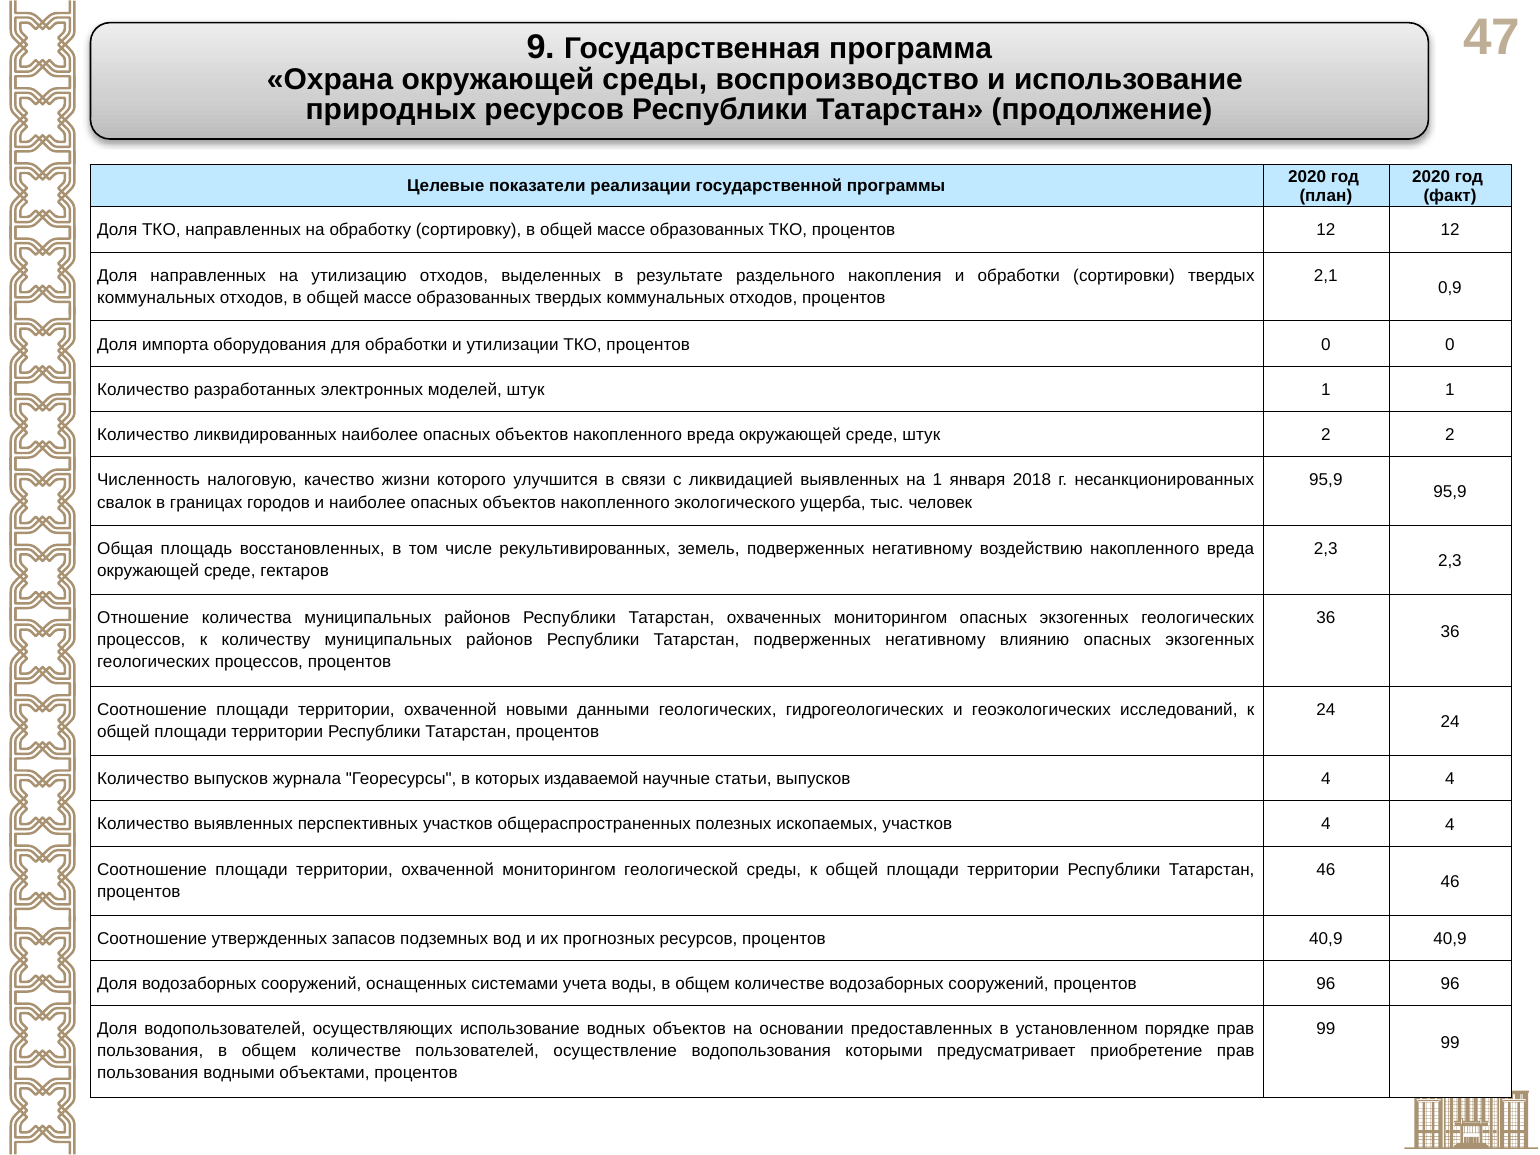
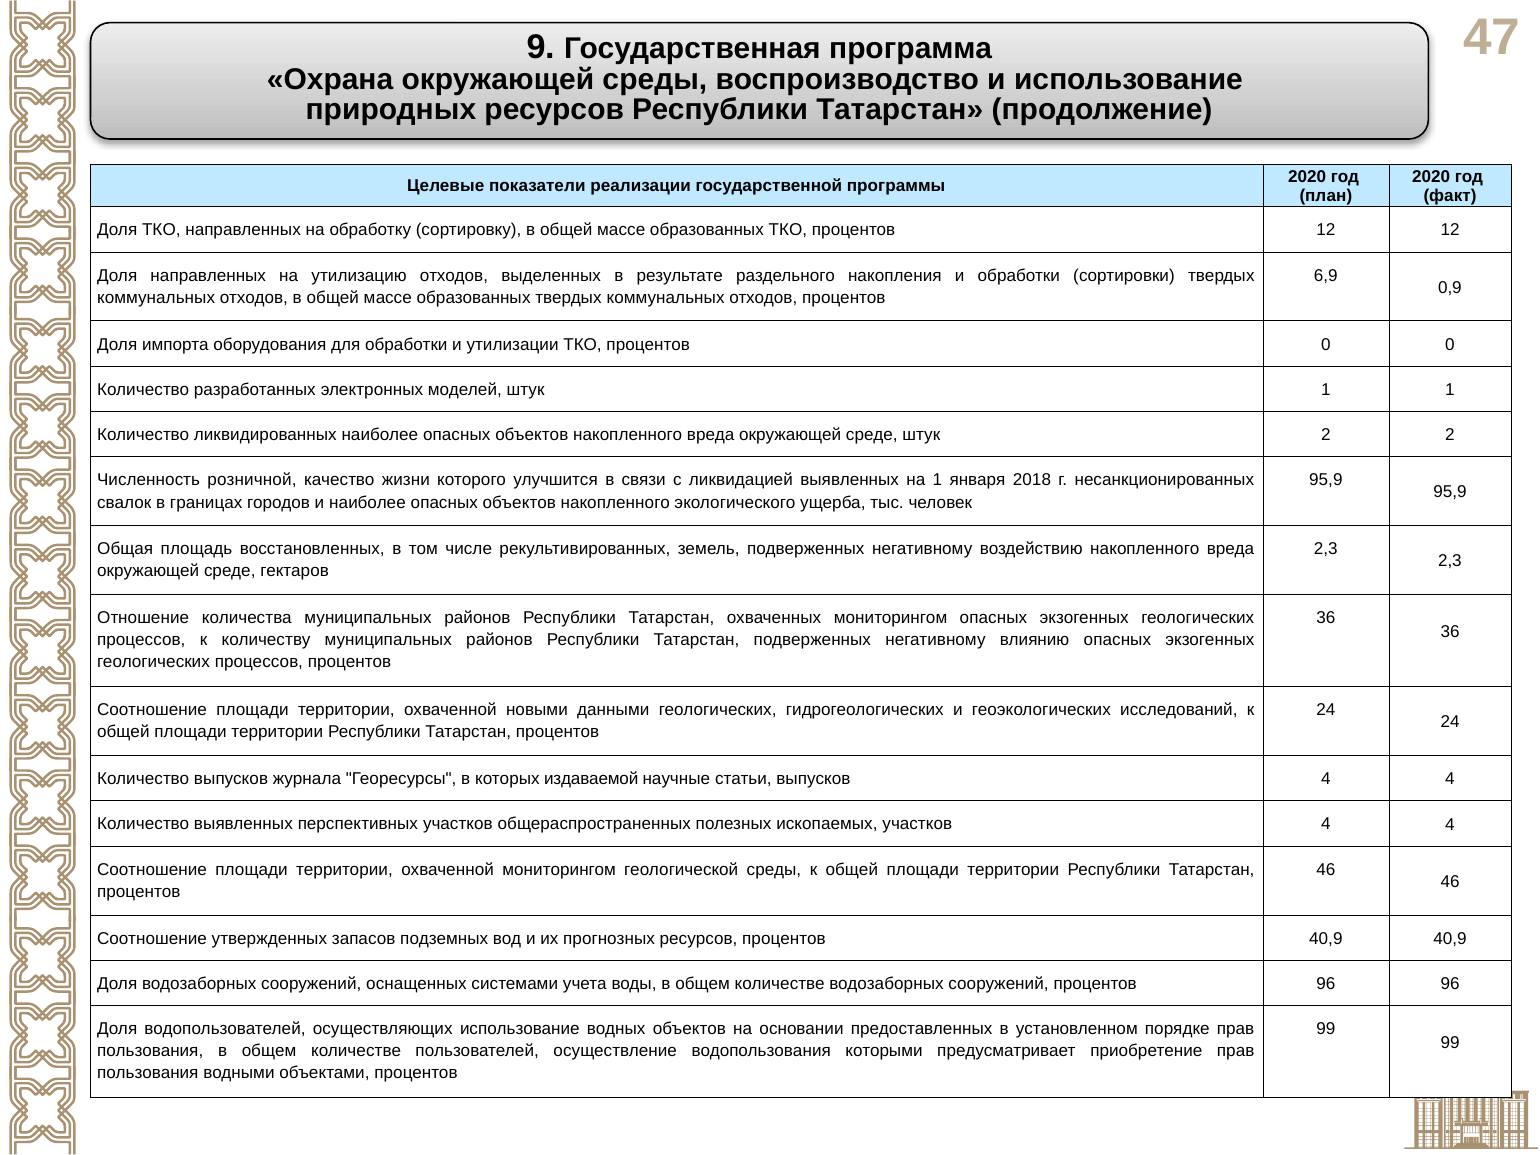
2,1: 2,1 -> 6,9
налоговую: налоговую -> розничной
